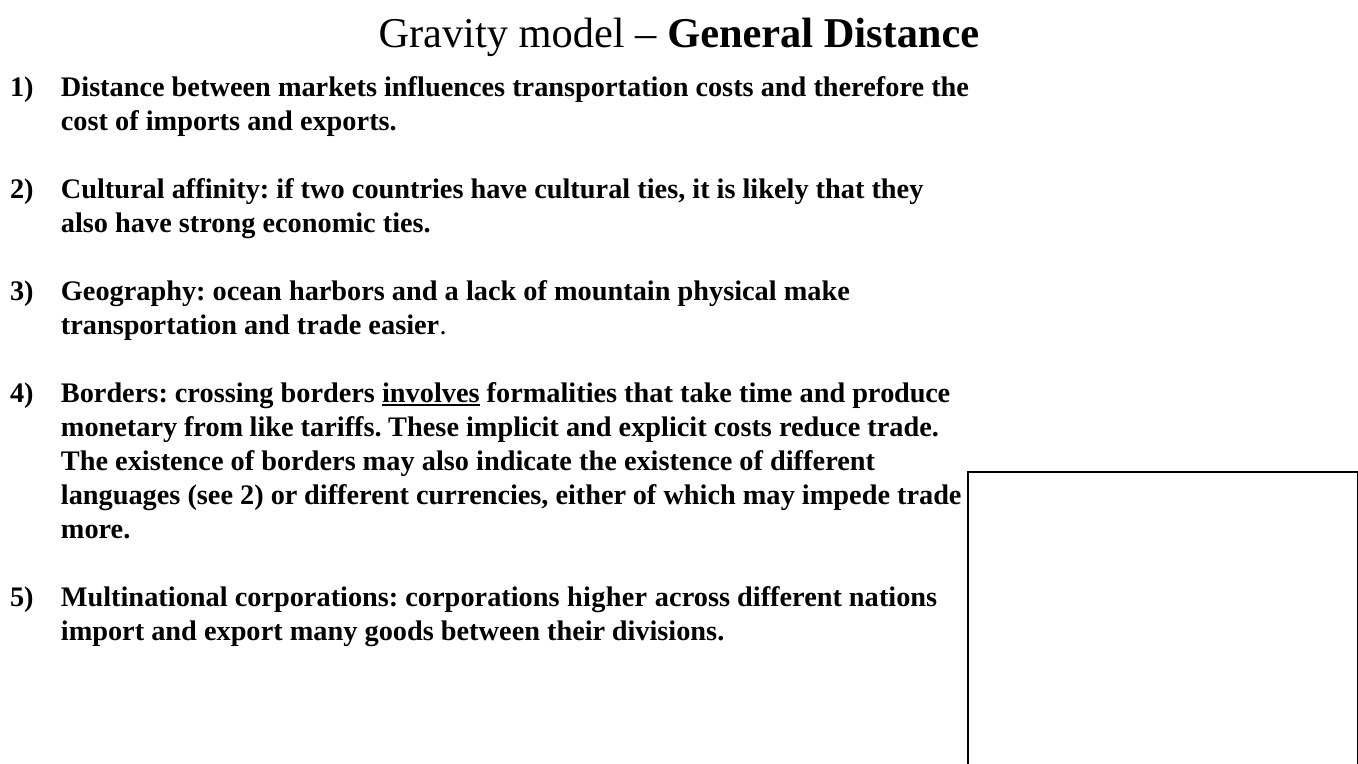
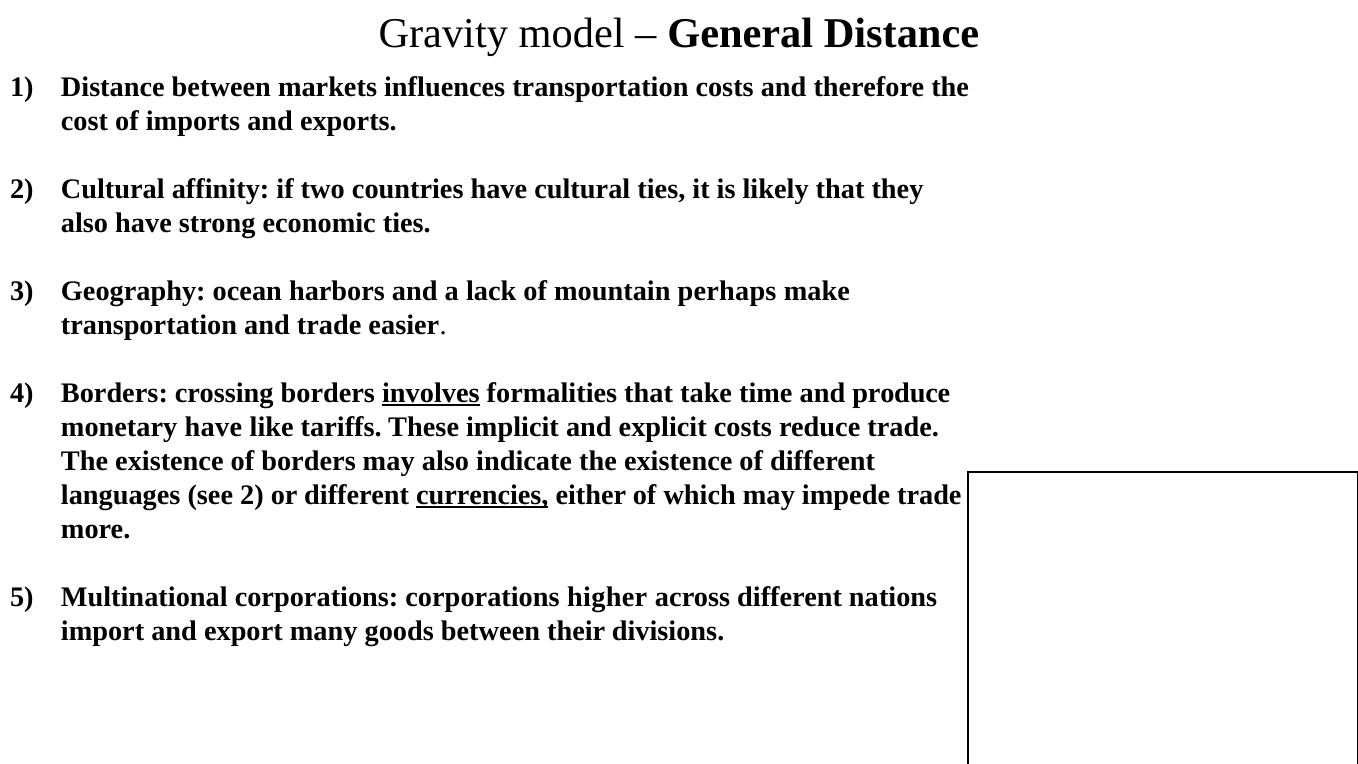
physical: physical -> perhaps
monetary from: from -> have
currencies underline: none -> present
